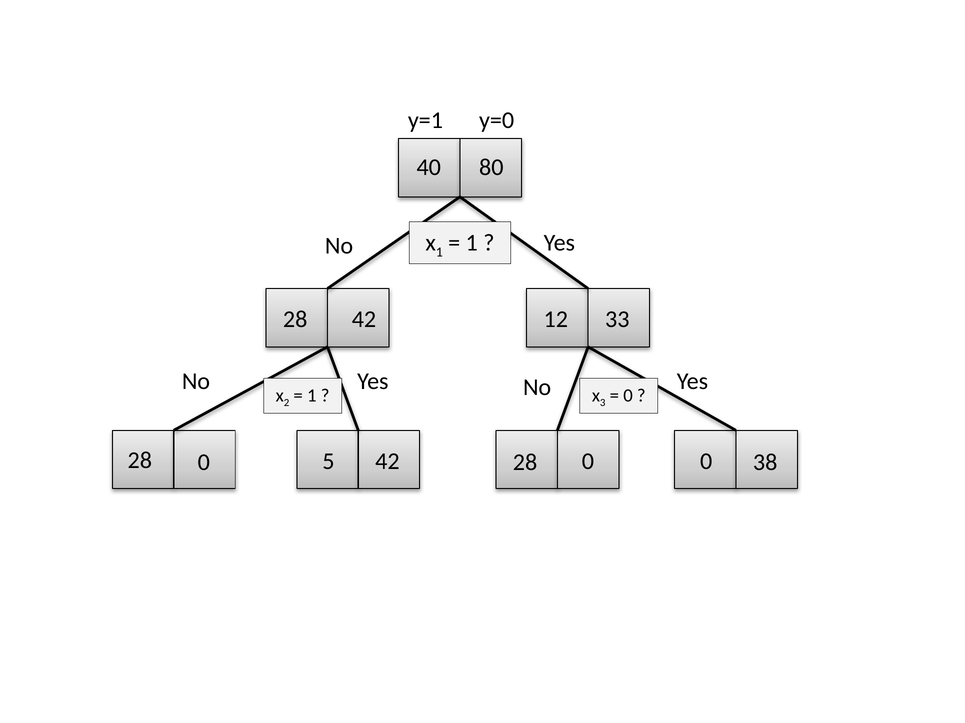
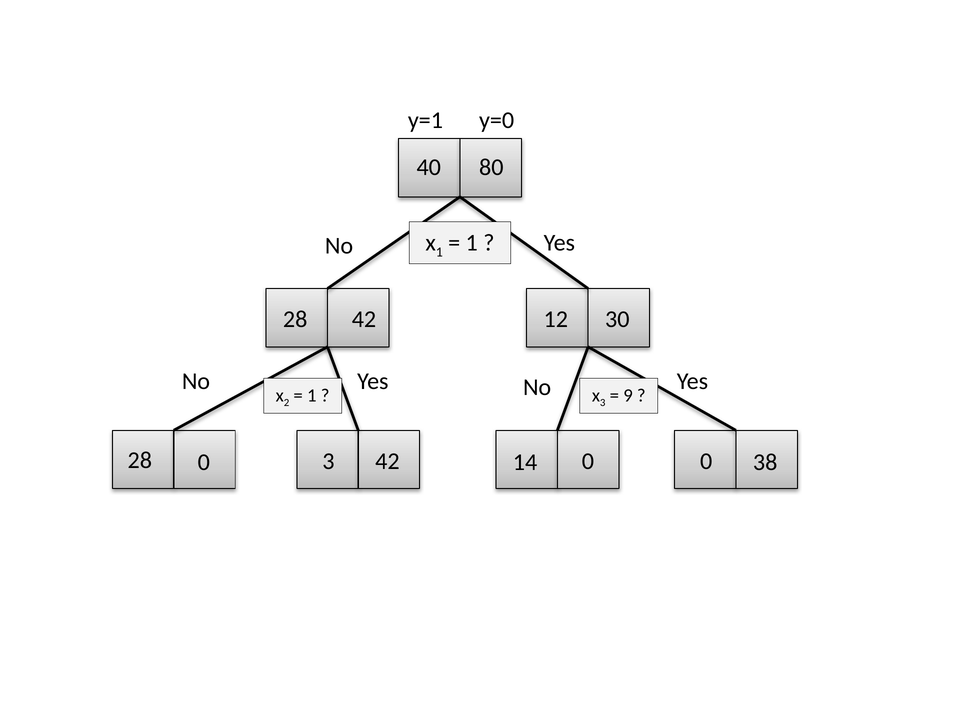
33: 33 -> 30
0 at (628, 396): 0 -> 9
28 5: 5 -> 3
42 28: 28 -> 14
